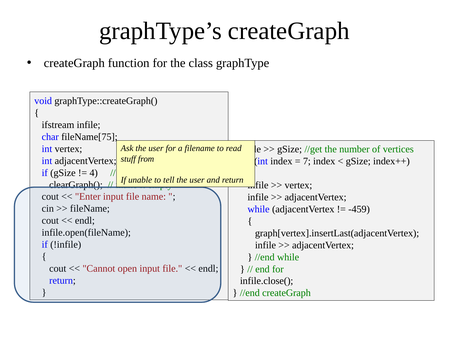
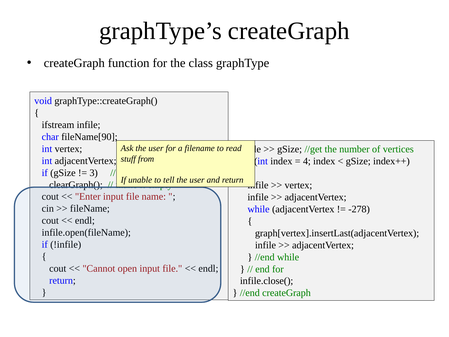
fileName[75: fileName[75 -> fileName[90
7: 7 -> 4
4: 4 -> 3
-459: -459 -> -278
